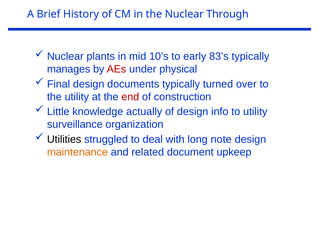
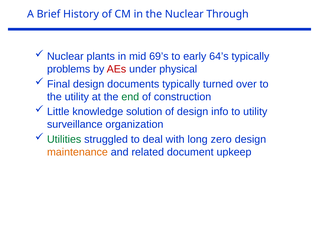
10’s: 10’s -> 69’s
83’s: 83’s -> 64’s
manages: manages -> problems
end colour: red -> green
actually: actually -> solution
Utilities colour: black -> green
note: note -> zero
